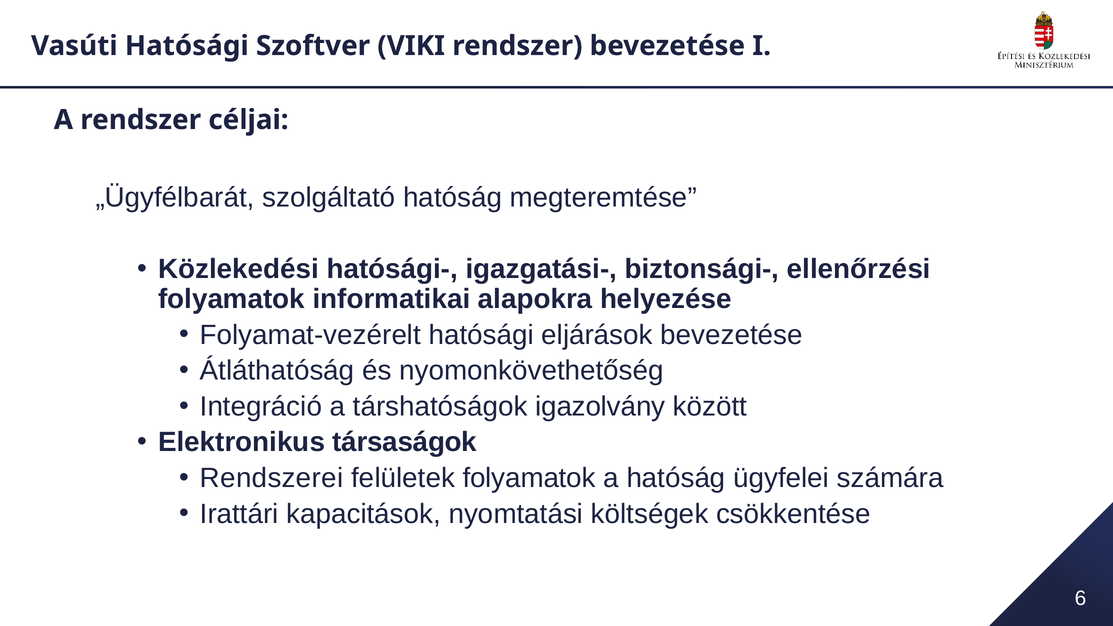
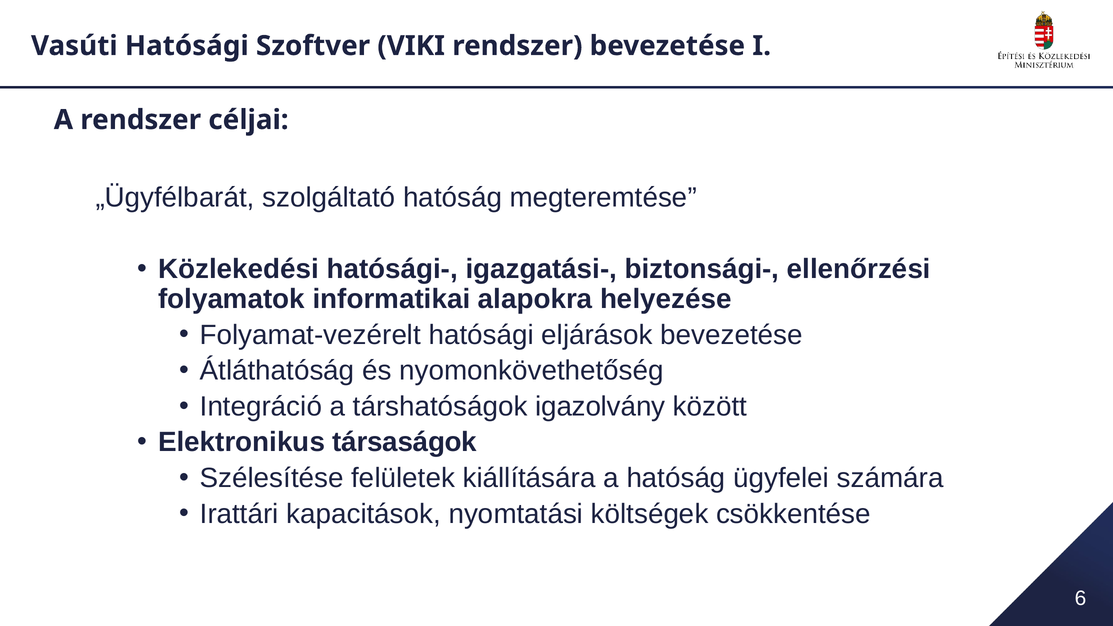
Rendszerei: Rendszerei -> Szélesítése
felületek folyamatok: folyamatok -> kiállítására
